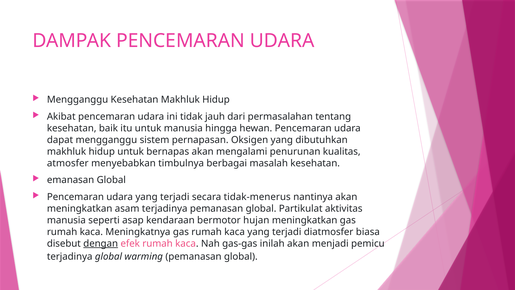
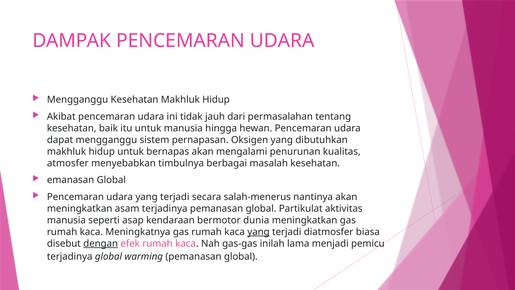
tidak-menerus: tidak-menerus -> salah-menerus
hujan: hujan -> dunia
yang at (258, 232) underline: none -> present
inilah akan: akan -> lama
